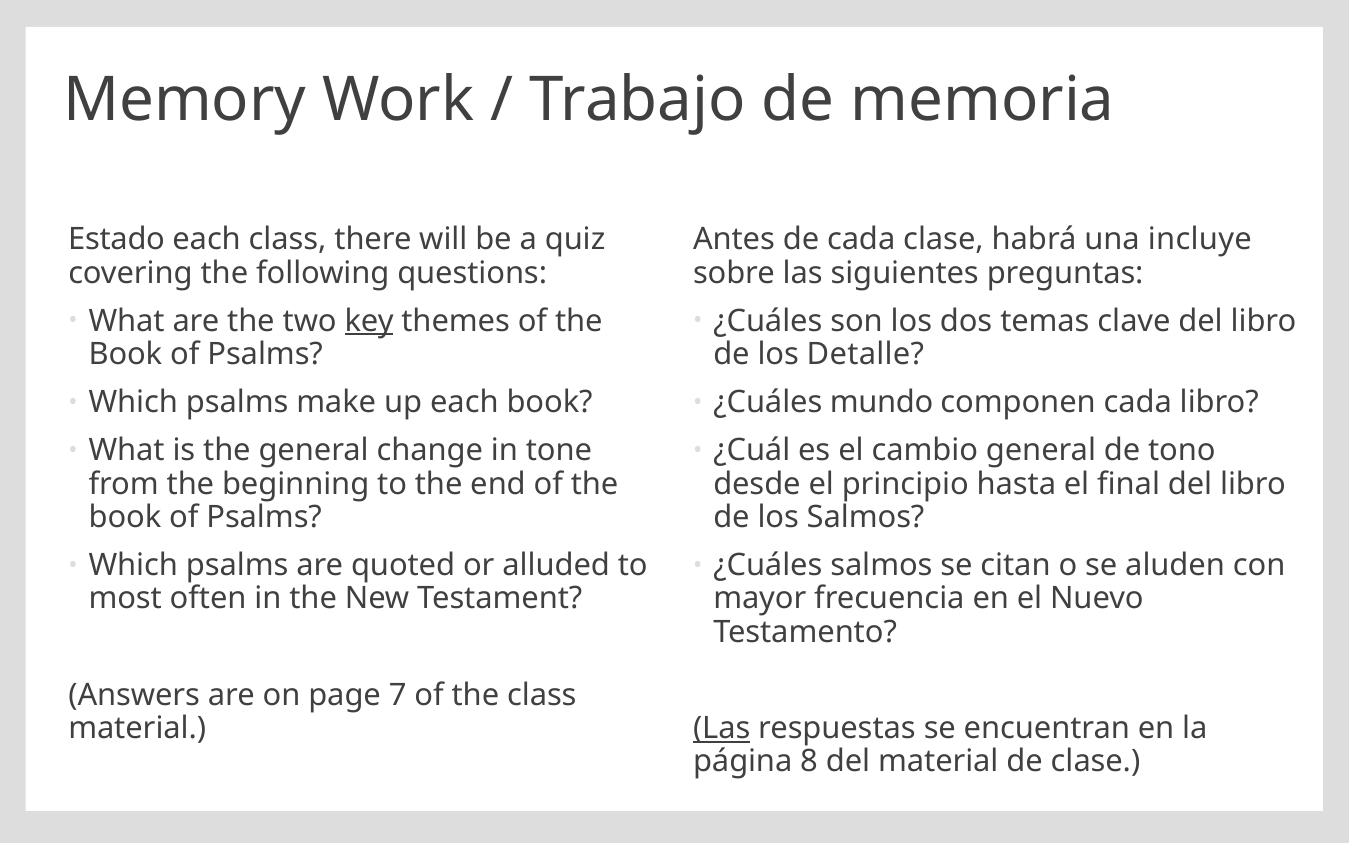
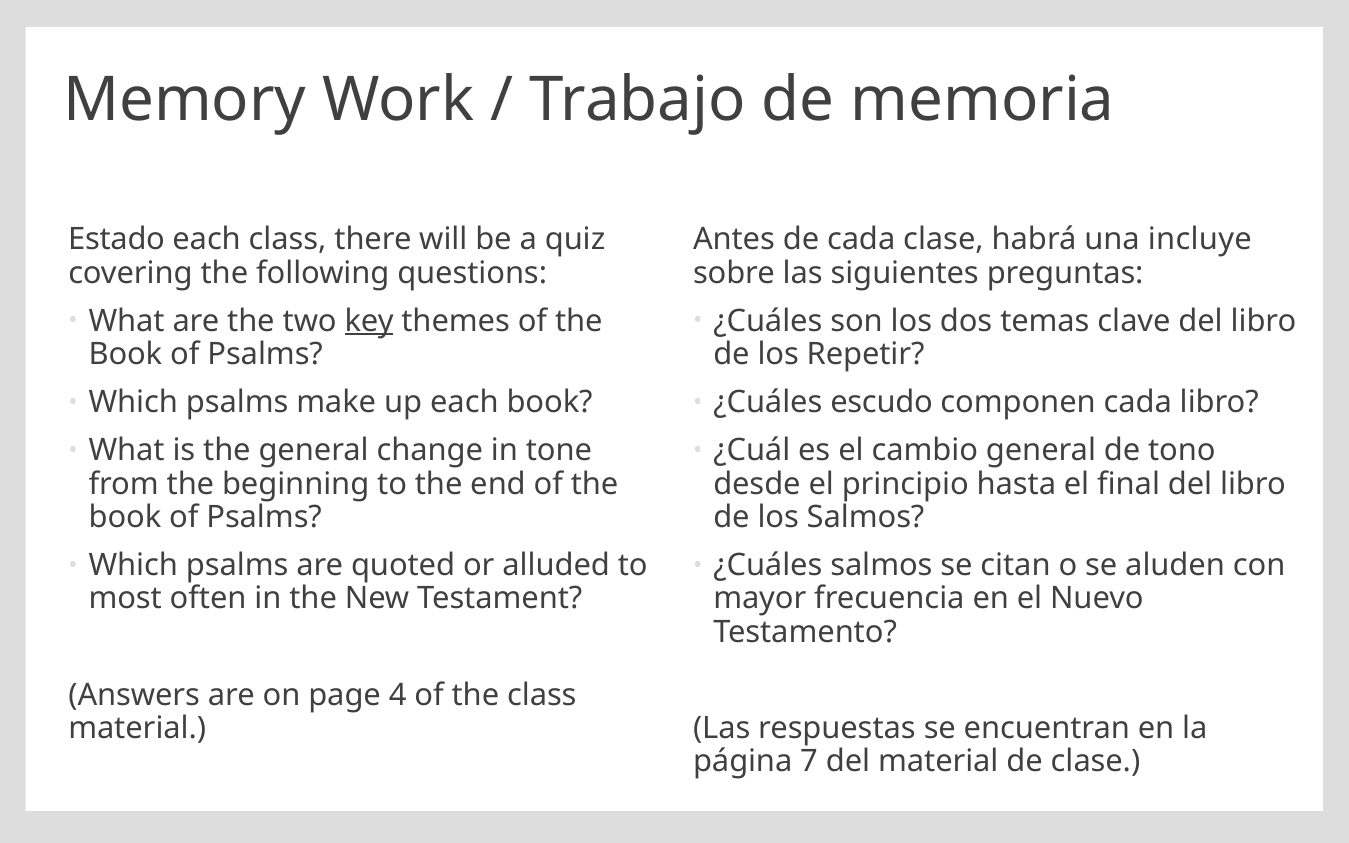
Detalle: Detalle -> Repetir
mundo: mundo -> escudo
7: 7 -> 4
Las at (722, 728) underline: present -> none
8: 8 -> 7
